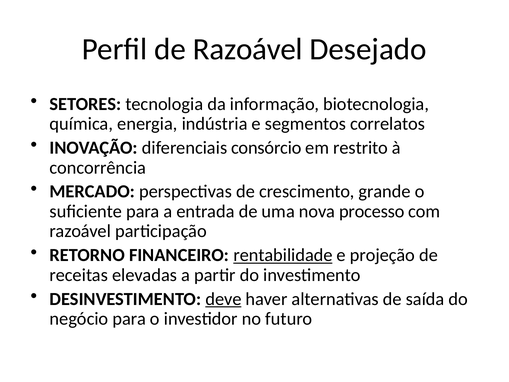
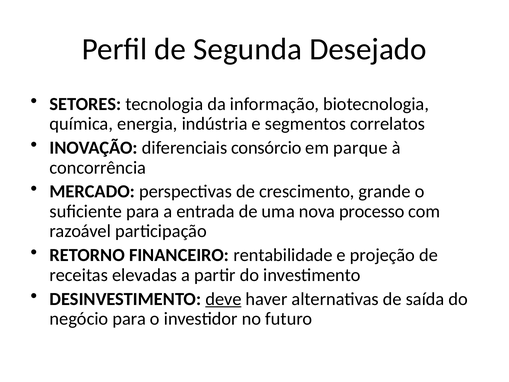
de Razoável: Razoável -> Segunda
restrito: restrito -> parque
rentabilidade underline: present -> none
